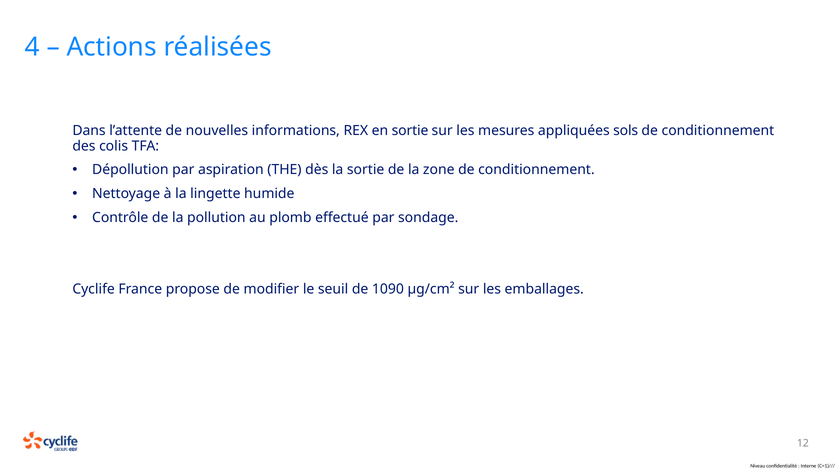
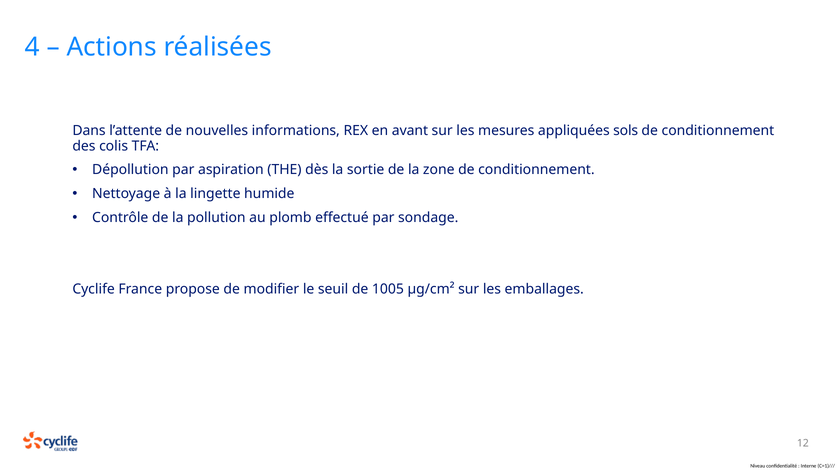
en sortie: sortie -> avant
1090: 1090 -> 1005
